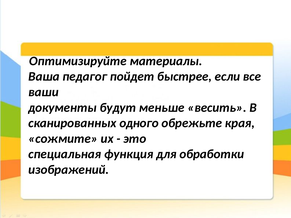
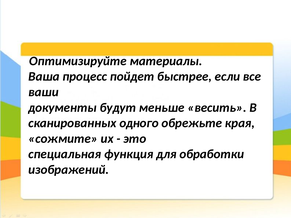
педагог: педагог -> процесс
